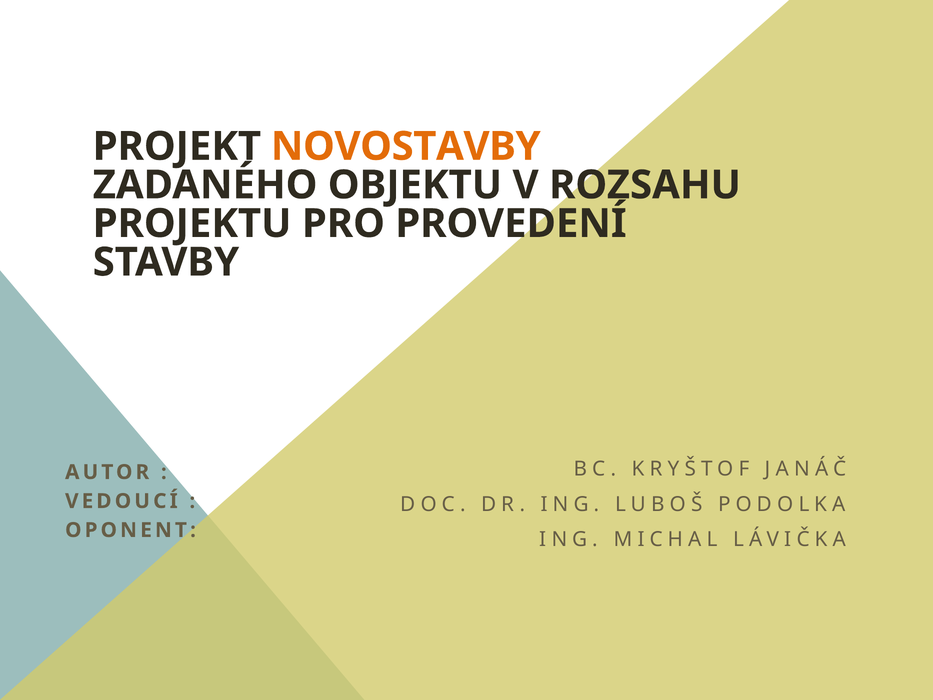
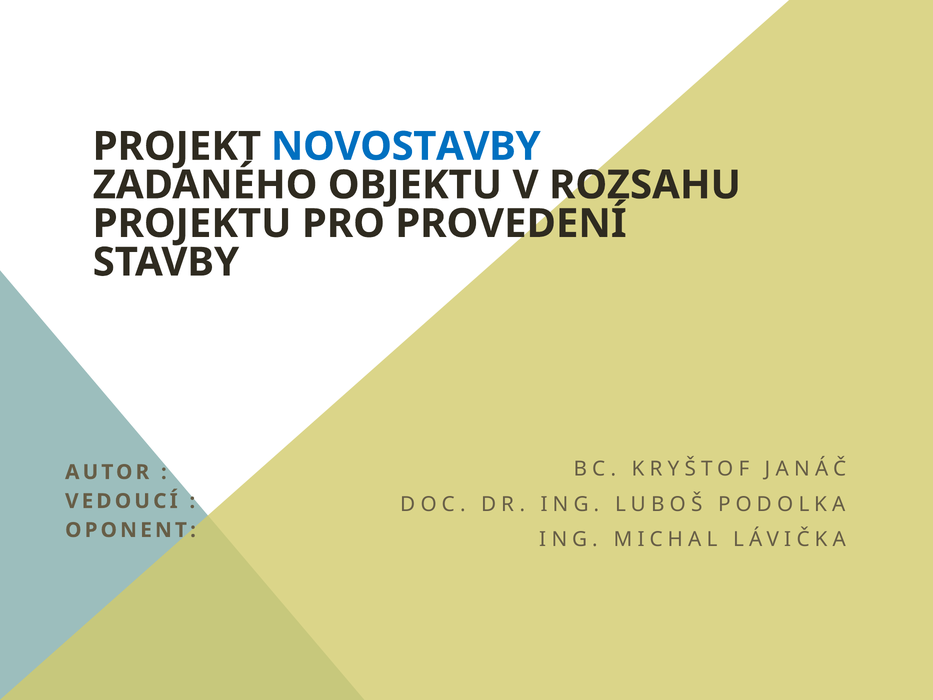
NOVOSTAVBY colour: orange -> blue
